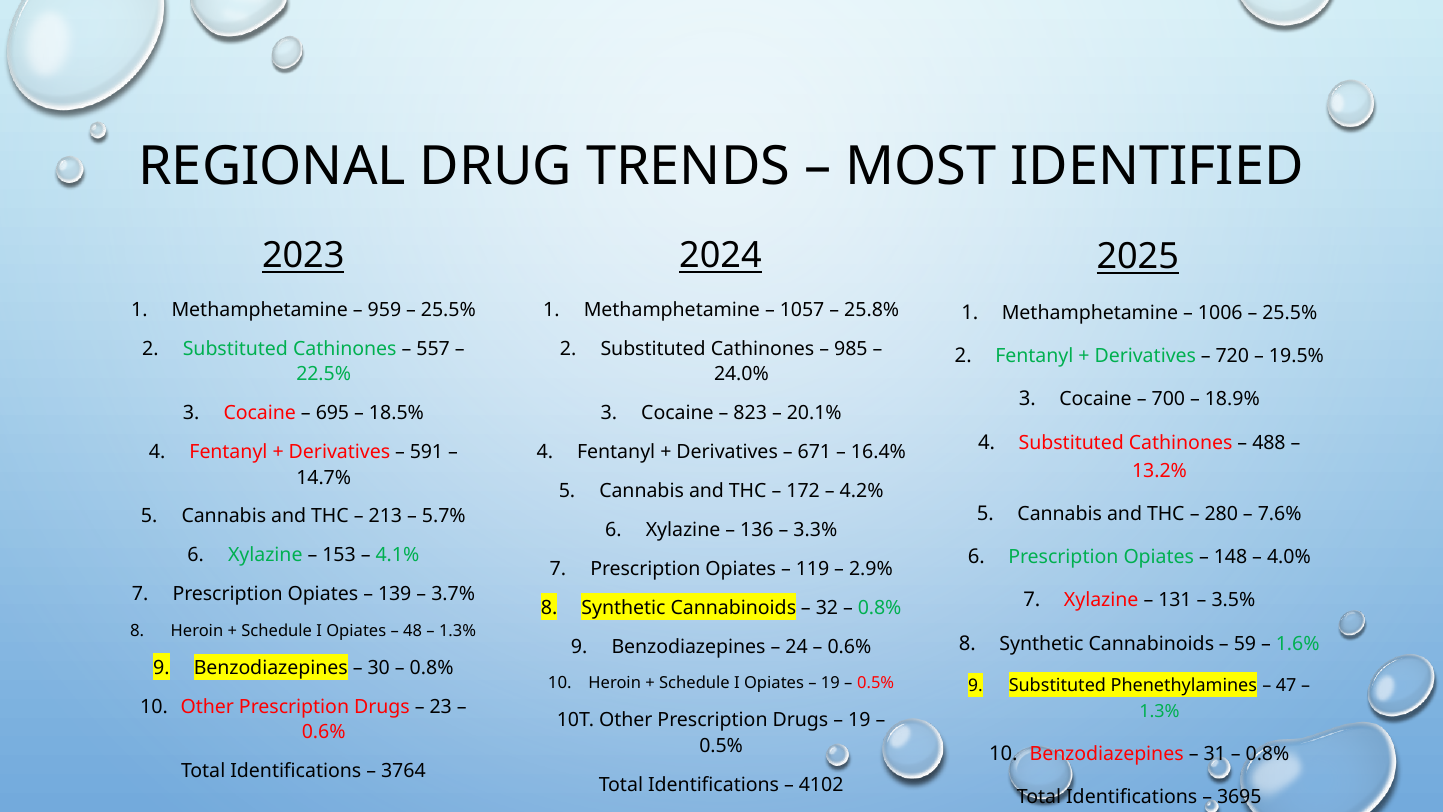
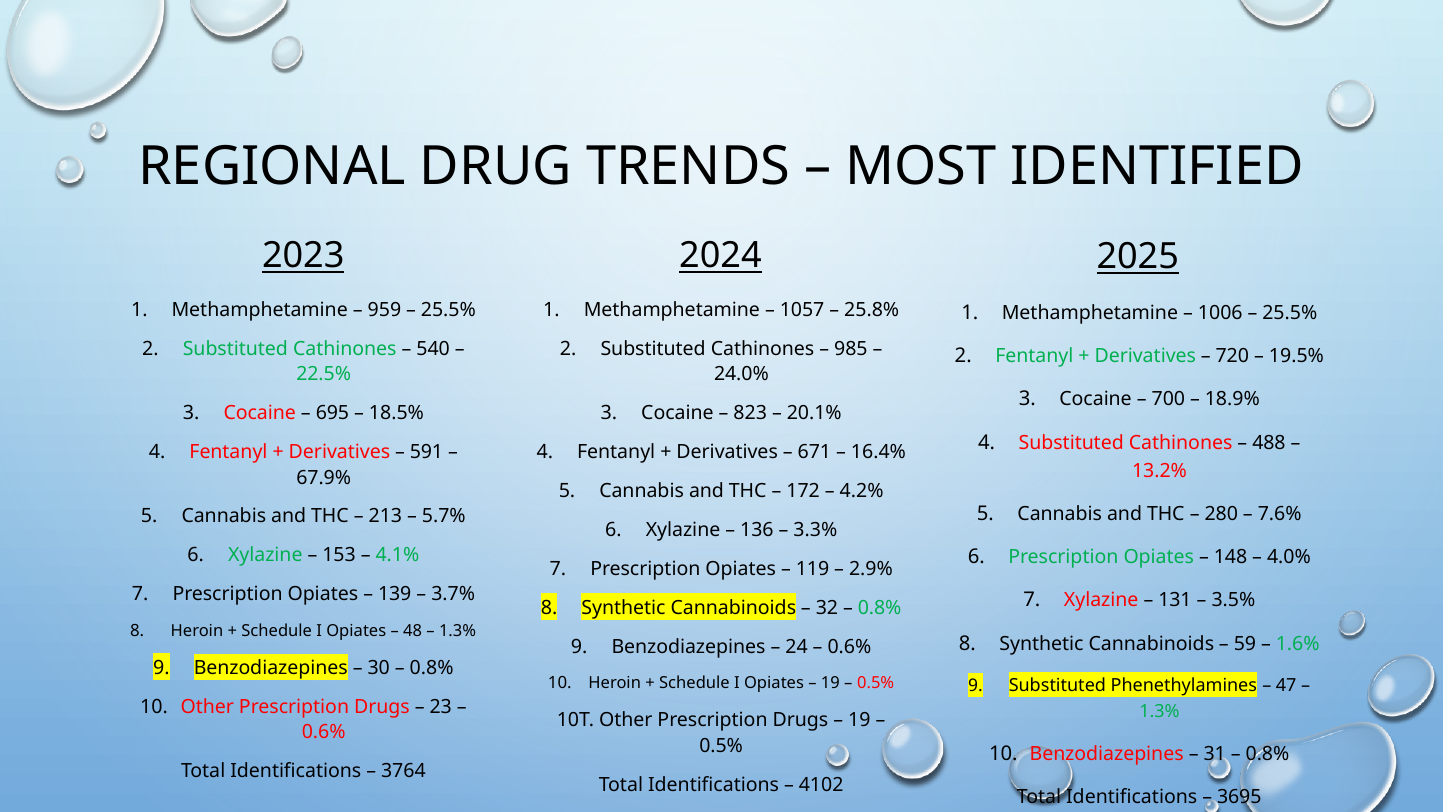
557: 557 -> 540
14.7%: 14.7% -> 67.9%
